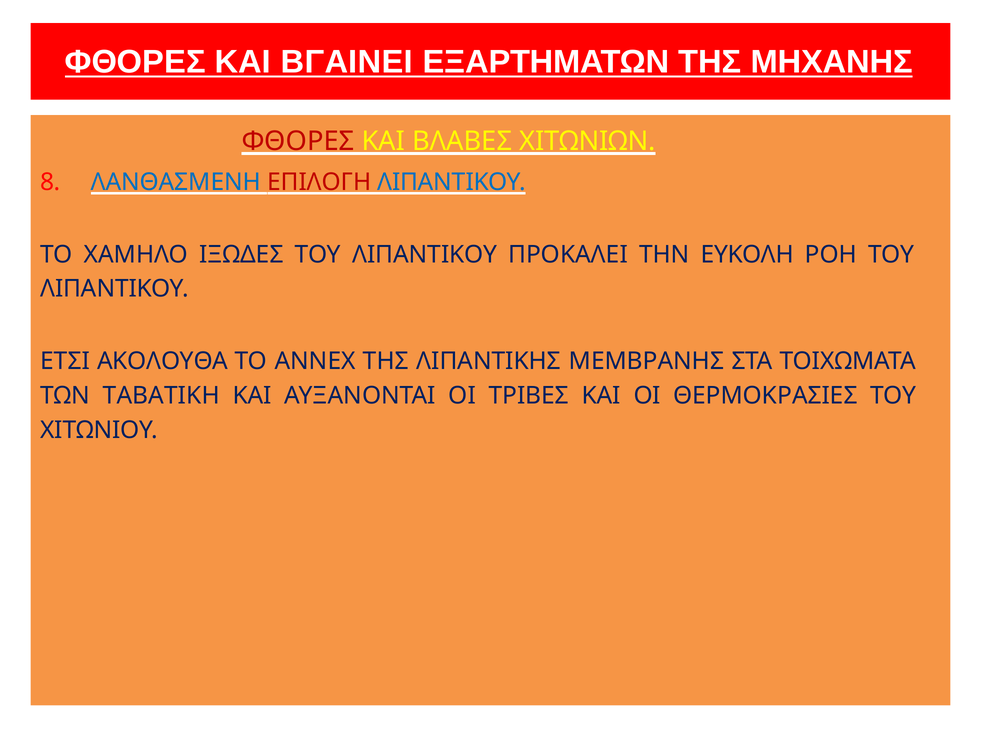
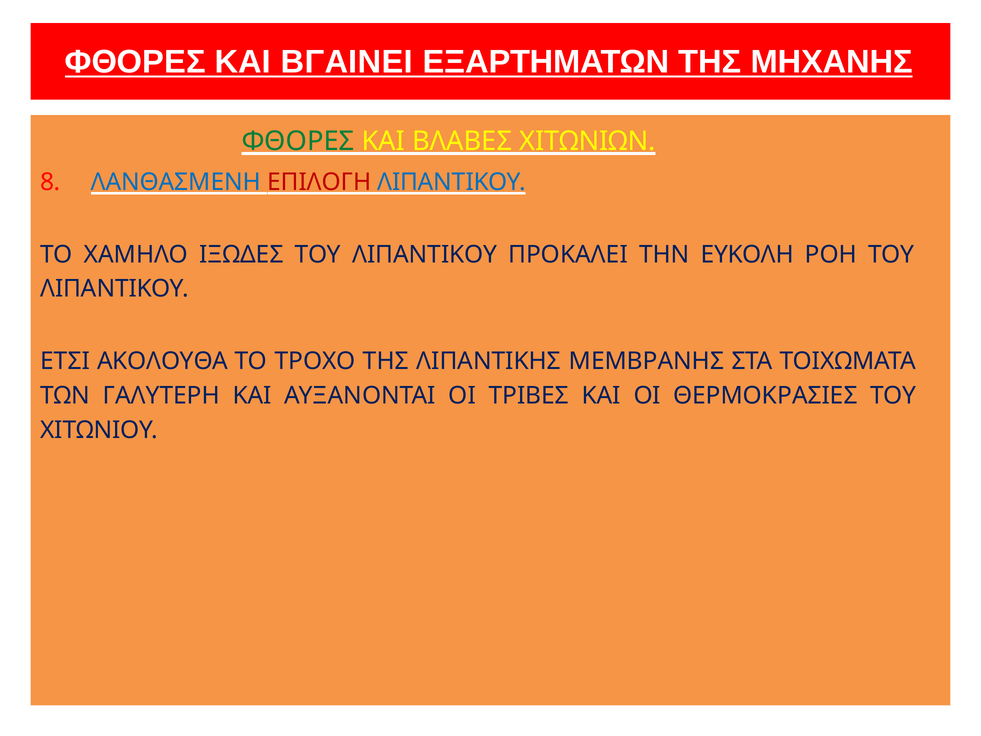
ΦΘΟΡΕΣ at (298, 141) colour: red -> green
ANNEX: ANNEX -> ΤΡΟΧΟ
ΤΑΒΑΤΙΚΗ: ΤΑΒΑΤΙΚΗ -> ΓΑΛΥΤΕΡΗ
